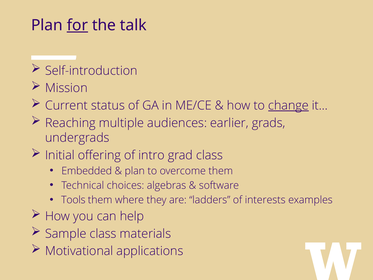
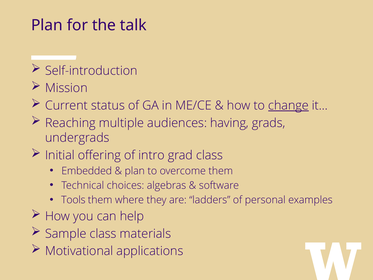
for underline: present -> none
earlier: earlier -> having
interests: interests -> personal
